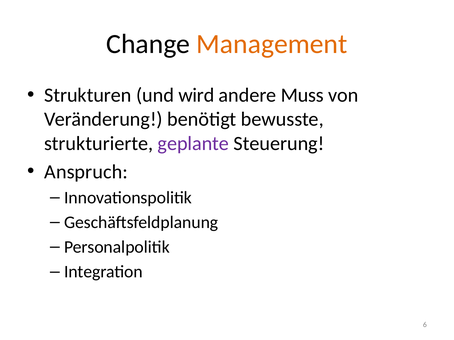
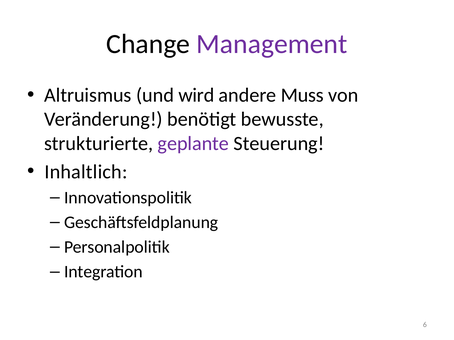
Management colour: orange -> purple
Strukturen: Strukturen -> Altruismus
Anspruch: Anspruch -> Inhaltlich
